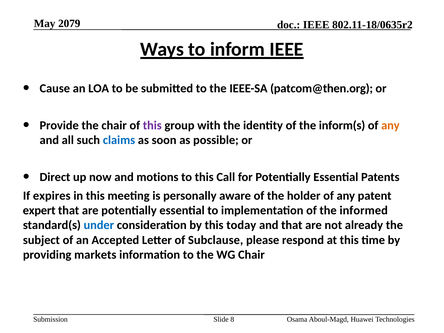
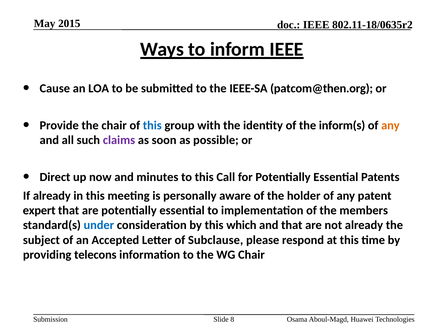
2079: 2079 -> 2015
this at (152, 125) colour: purple -> blue
claims colour: blue -> purple
motions: motions -> minutes
If expires: expires -> already
informed: informed -> members
today: today -> which
markets: markets -> telecons
